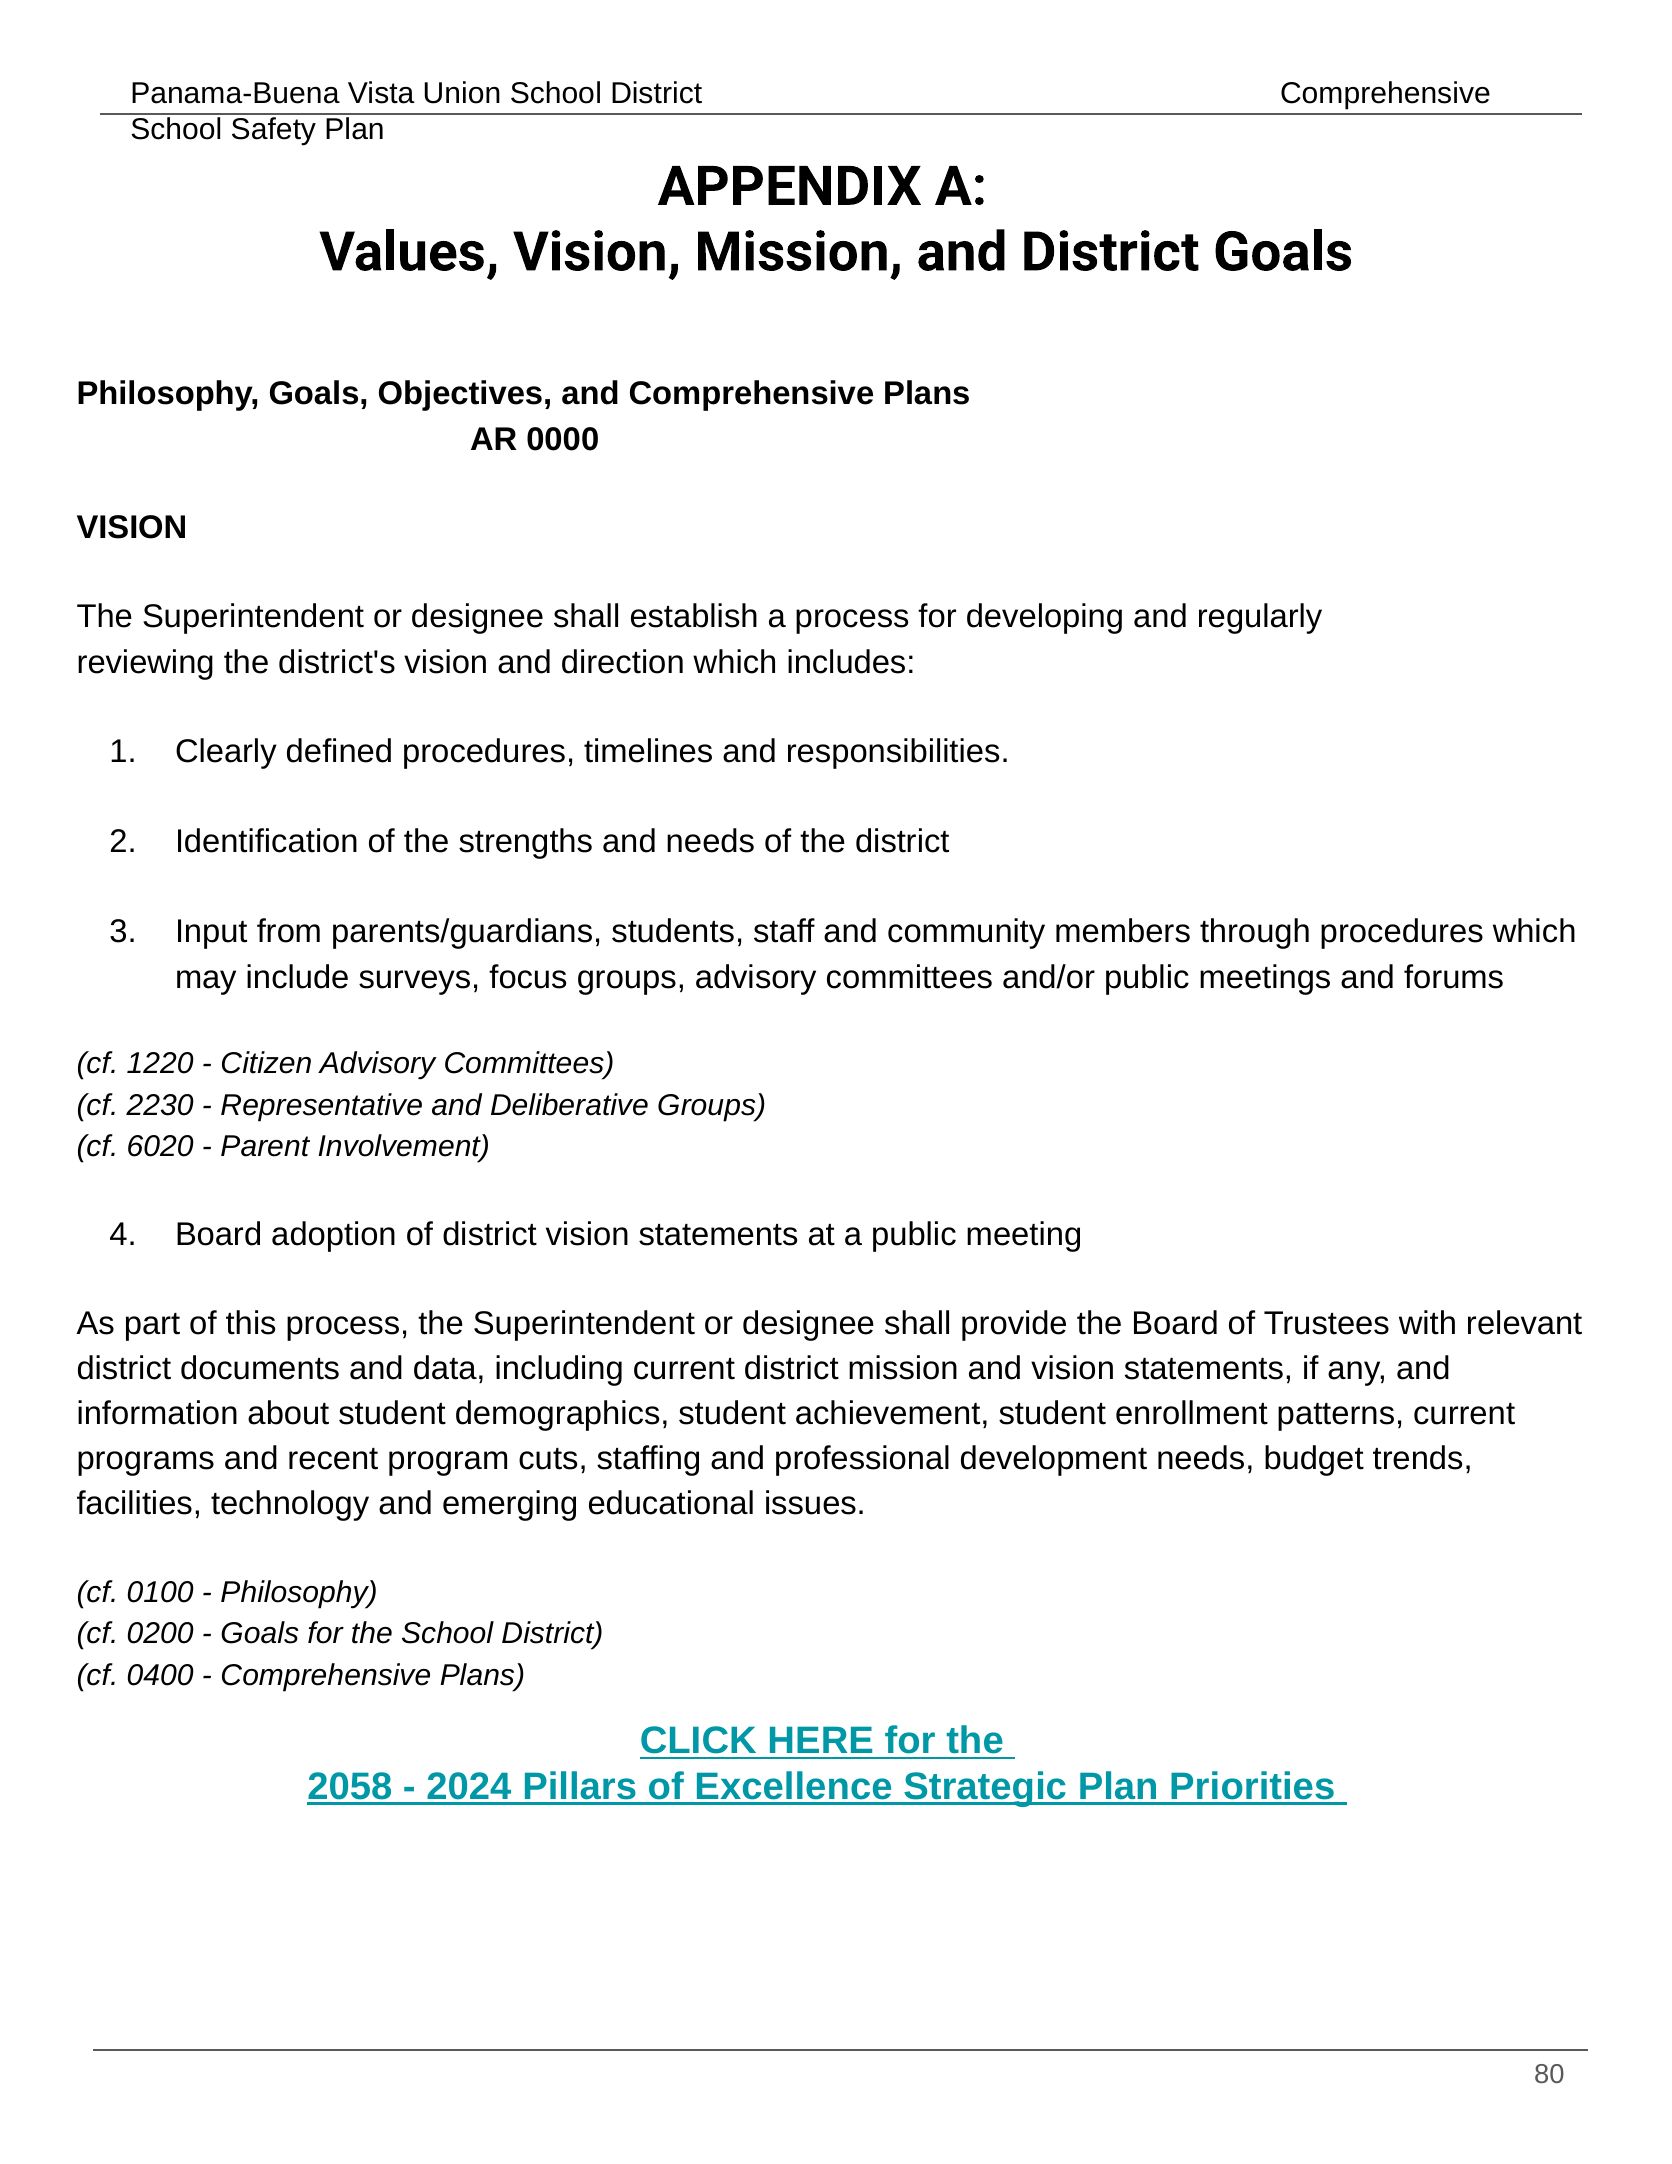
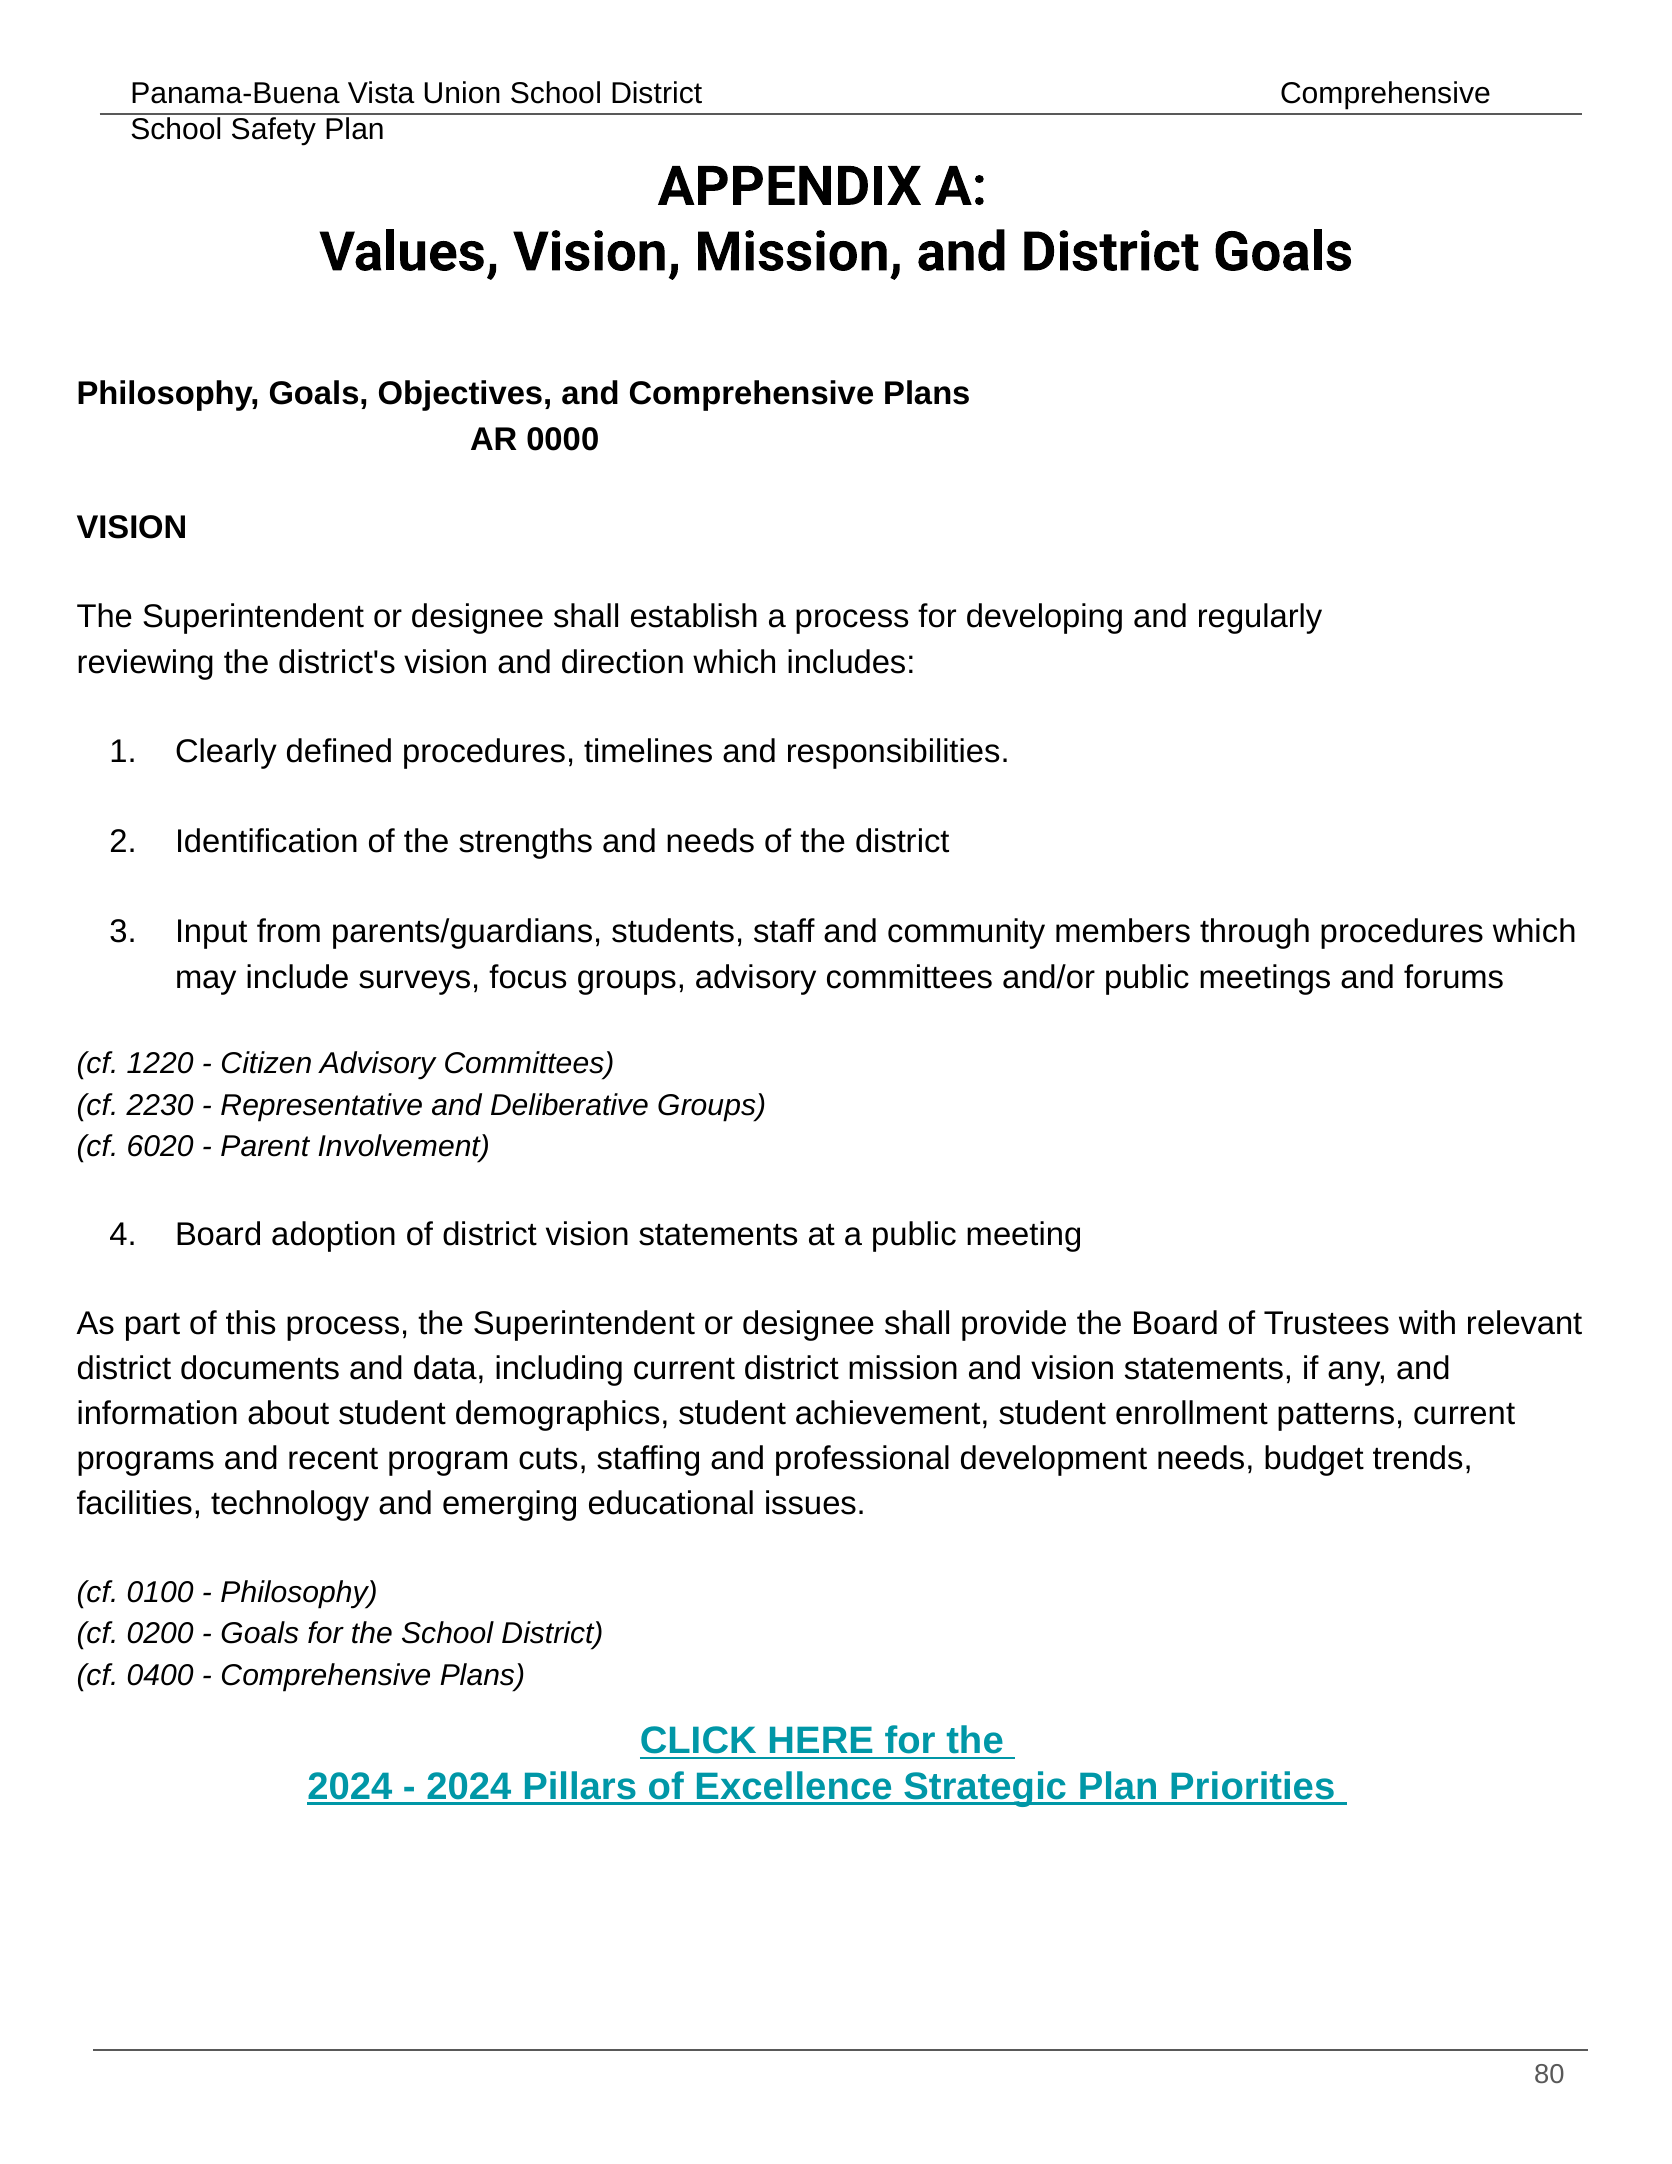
2058 at (350, 1786): 2058 -> 2024
